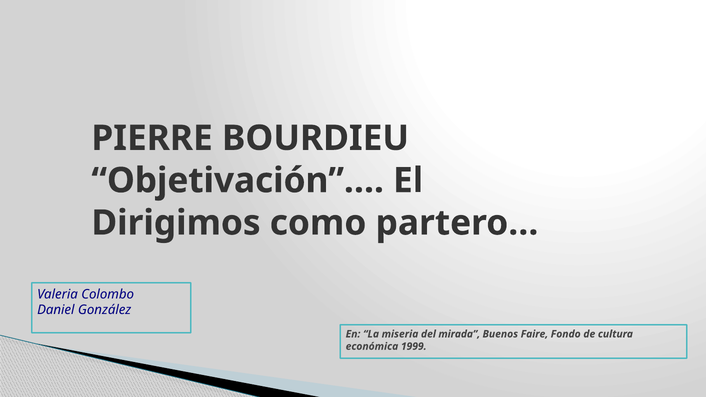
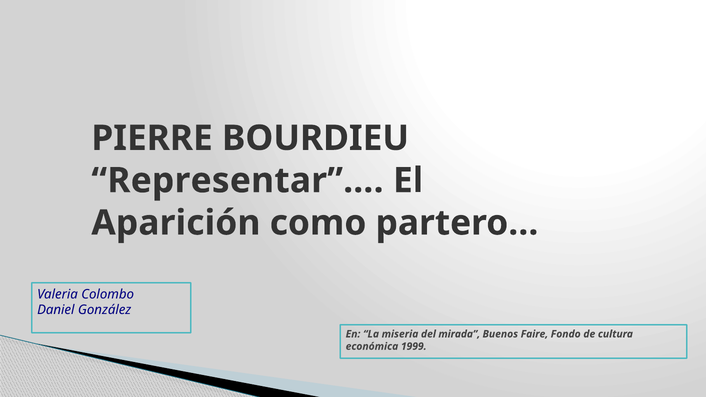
Objetivación”…: Objetivación”… -> Representar”…
Dirigimos: Dirigimos -> Aparición
